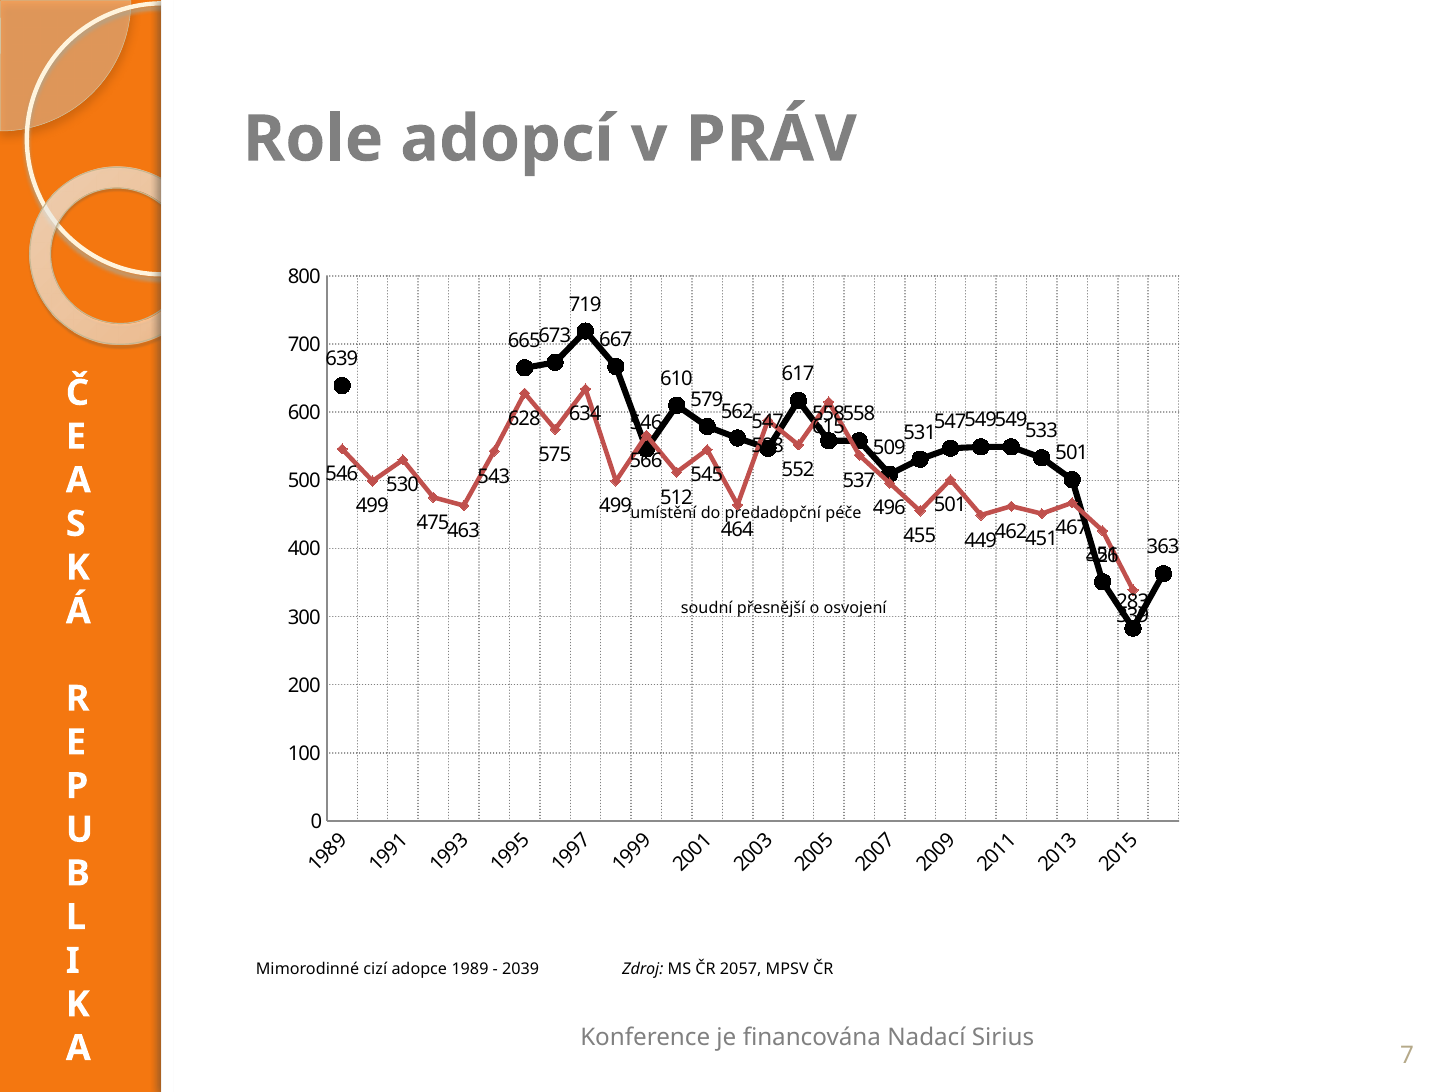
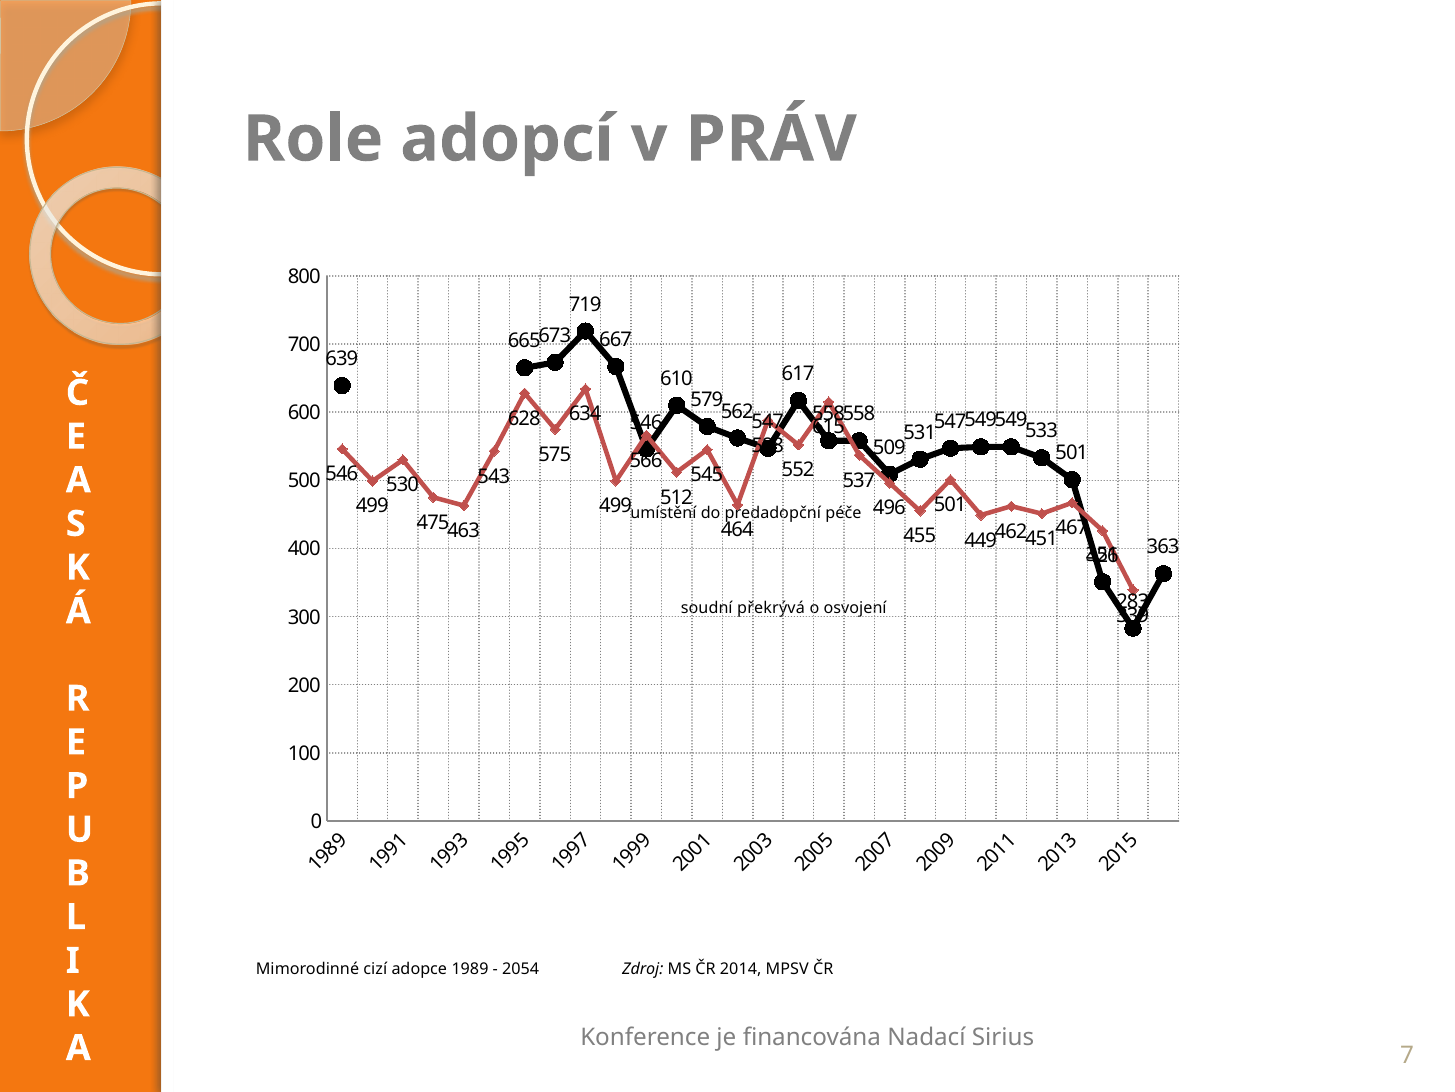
přesnější: přesnější -> překrývá
2039: 2039 -> 2054
2057: 2057 -> 2014
